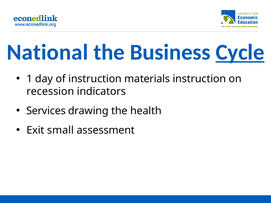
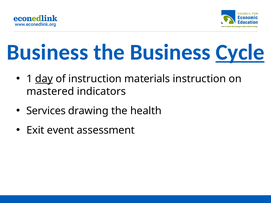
National at (47, 52): National -> Business
day underline: none -> present
recession: recession -> mastered
small: small -> event
